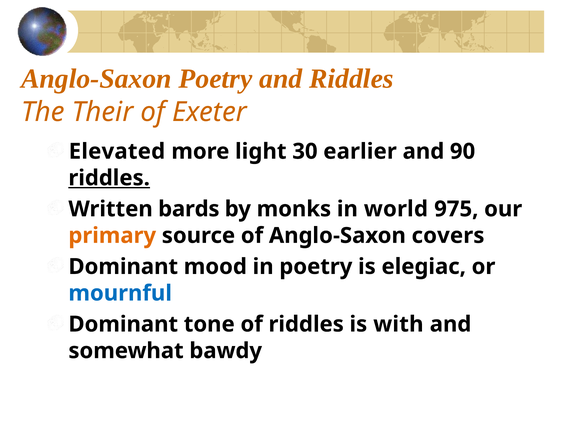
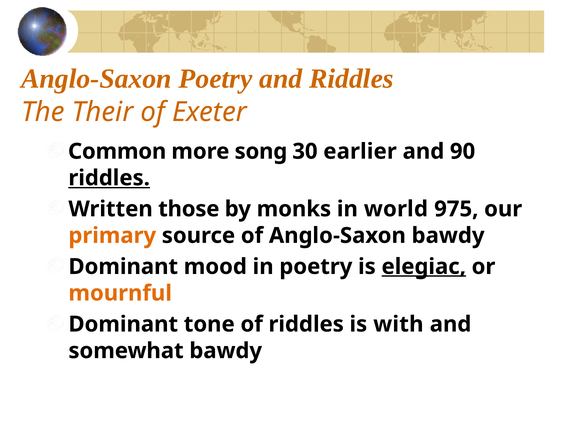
Elevated: Elevated -> Common
light: light -> song
bards: bards -> those
Anglo-Saxon covers: covers -> bawdy
elegiac underline: none -> present
mournful colour: blue -> orange
